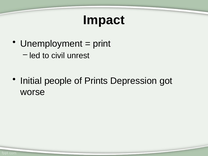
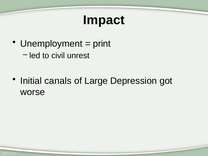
people: people -> canals
Prints: Prints -> Large
